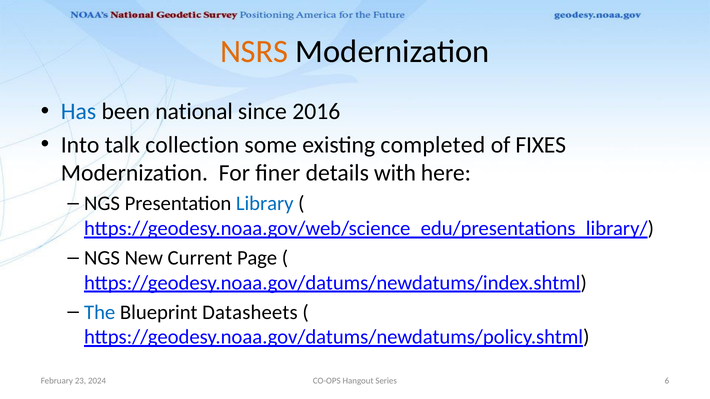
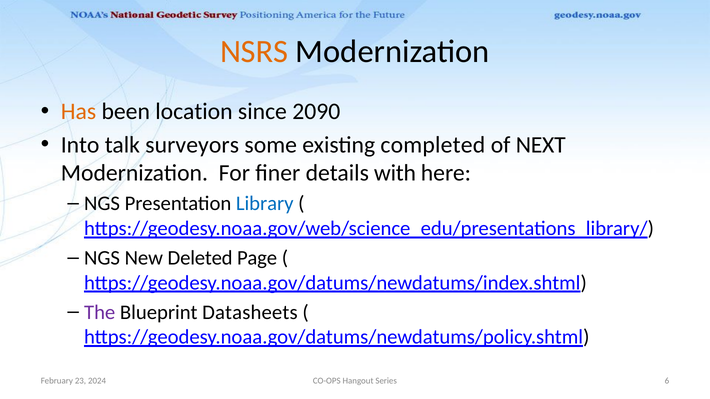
Has colour: blue -> orange
national: national -> location
2016: 2016 -> 2090
collection: collection -> surveyors
FIXES: FIXES -> NEXT
Current: Current -> Deleted
The colour: blue -> purple
